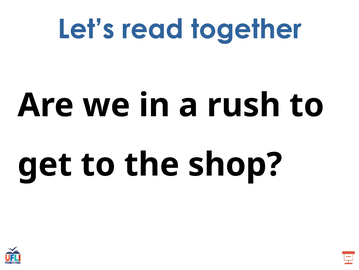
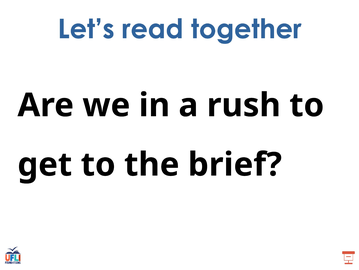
shop: shop -> brief
